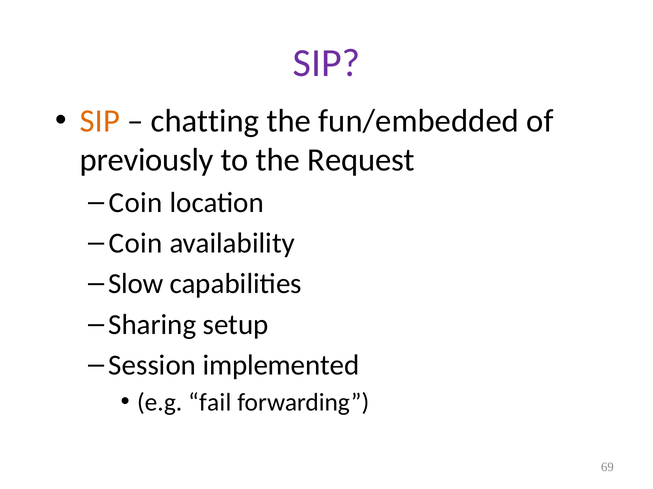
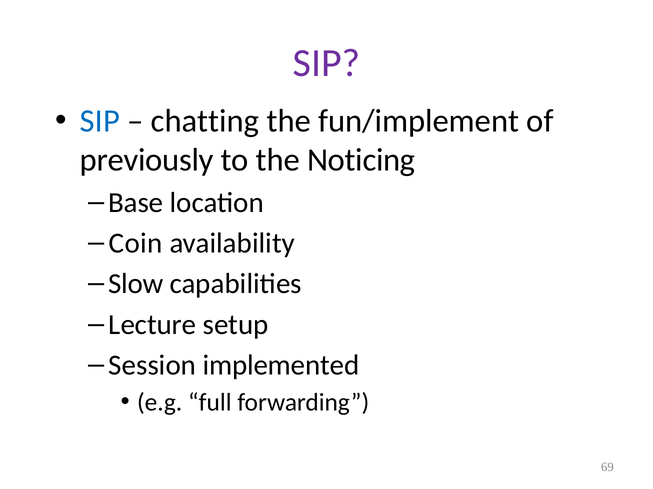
SIP at (100, 121) colour: orange -> blue
fun/embedded: fun/embedded -> fun/implement
Request: Request -> Noticing
Coin at (136, 203): Coin -> Base
Sharing: Sharing -> Lecture
fail: fail -> full
